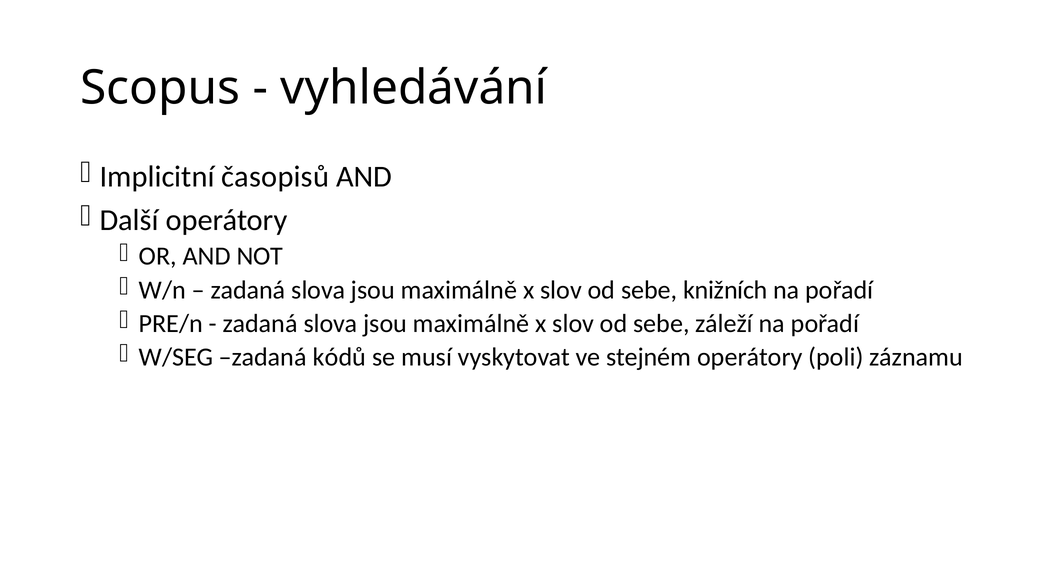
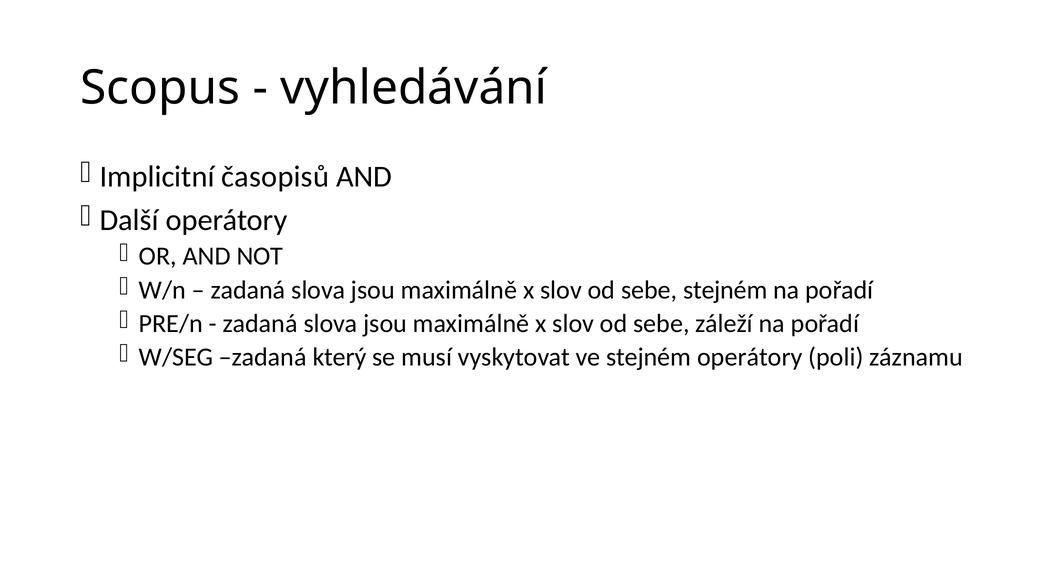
sebe knižních: knižních -> stejném
kódů: kódů -> který
